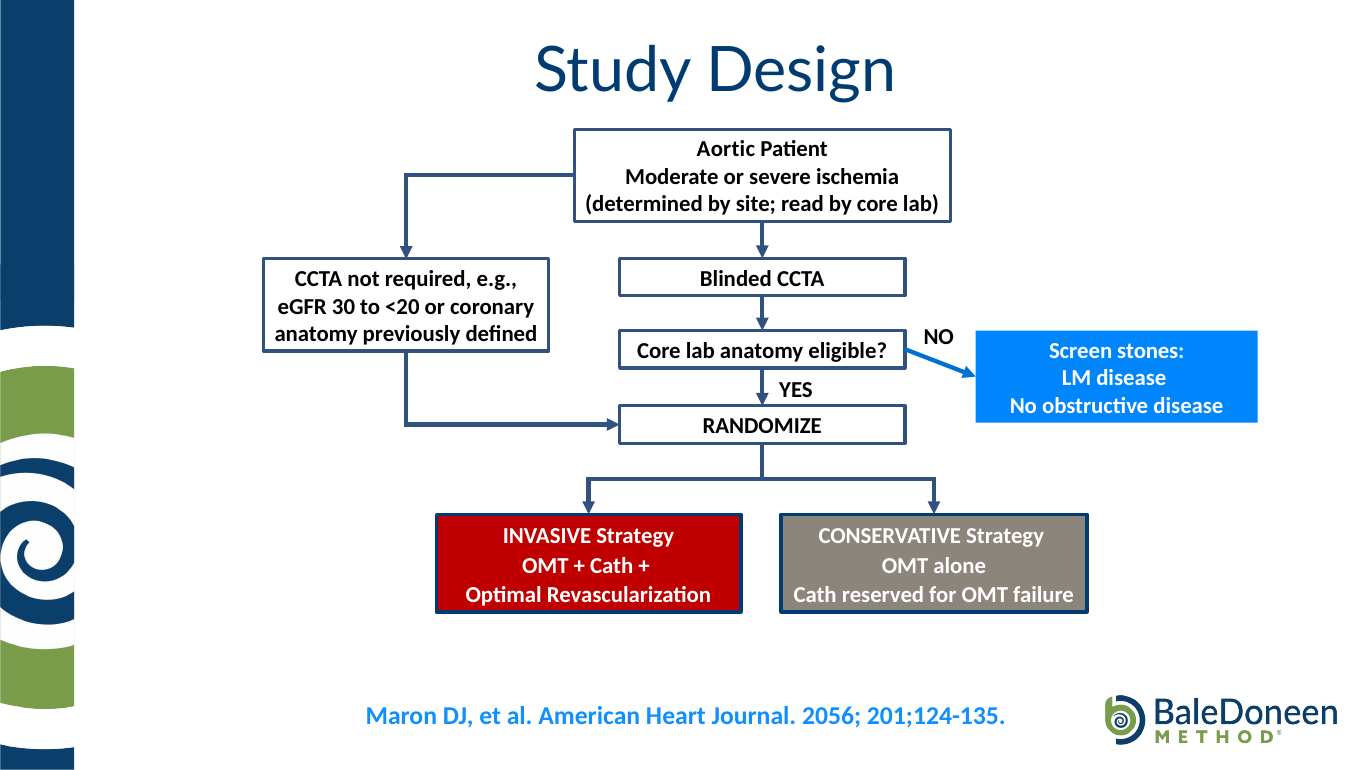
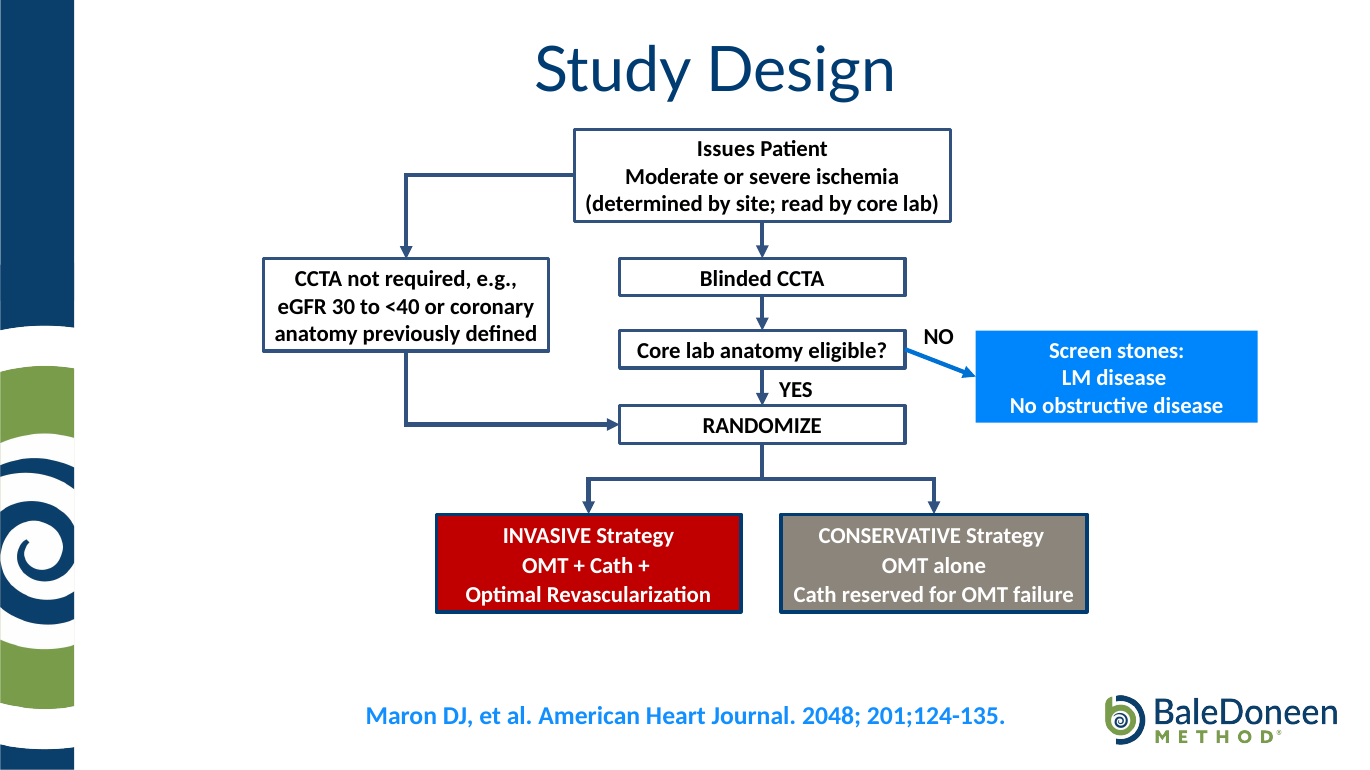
Aortic: Aortic -> Issues
<20: <20 -> <40
2056: 2056 -> 2048
